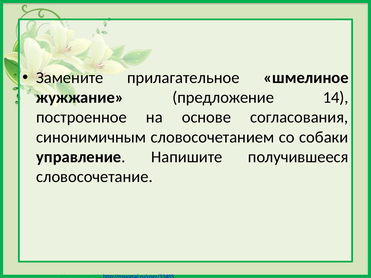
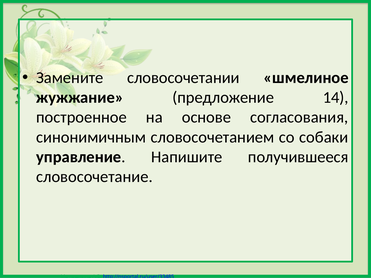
прилагательное: прилагательное -> словосочетании
